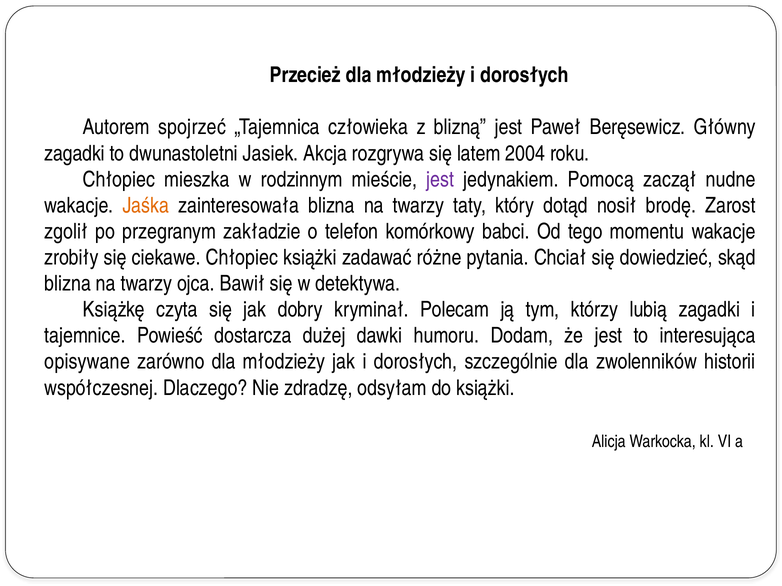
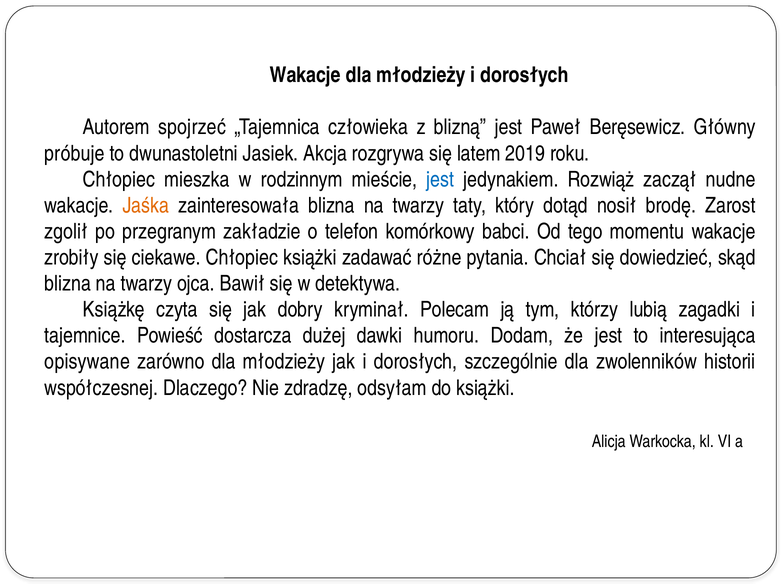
Przecież at (305, 75): Przecież -> Wakacje
zagadki at (75, 154): zagadki -> próbuje
2004: 2004 -> 2019
jest at (440, 180) colour: purple -> blue
Pomocą: Pomocą -> Rozwiąż
